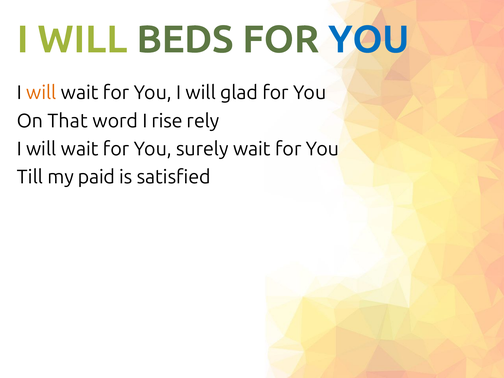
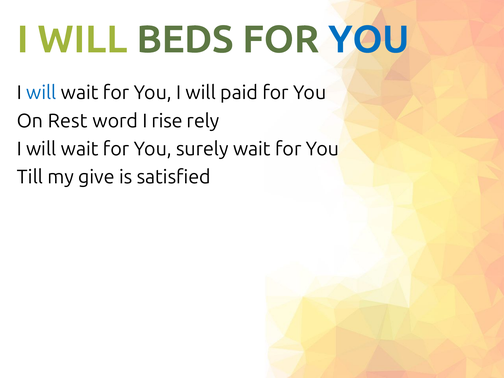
will at (41, 93) colour: orange -> blue
glad: glad -> paid
That: That -> Rest
paid: paid -> give
